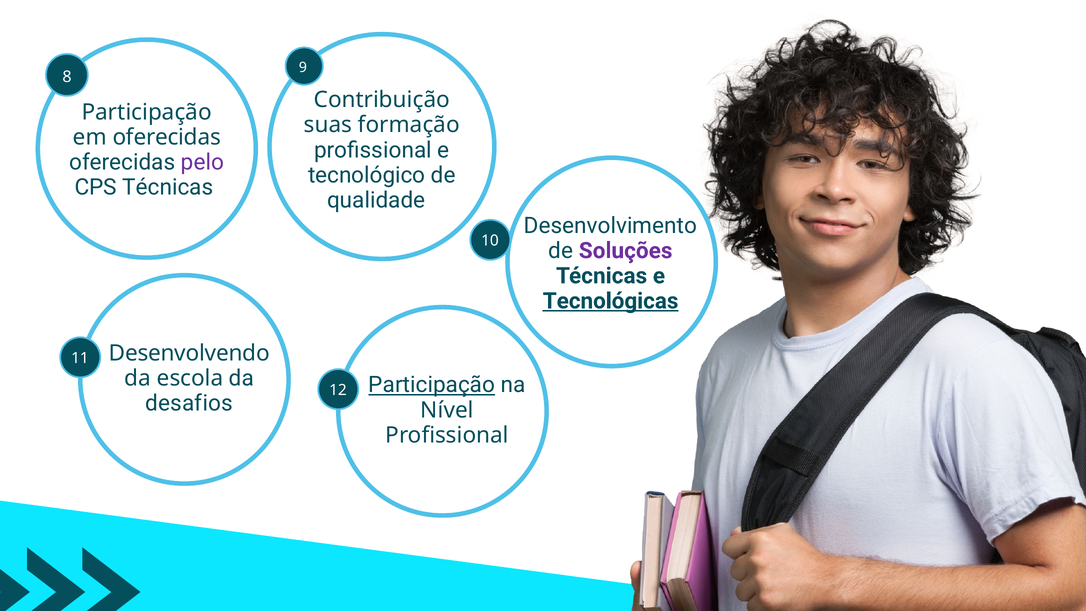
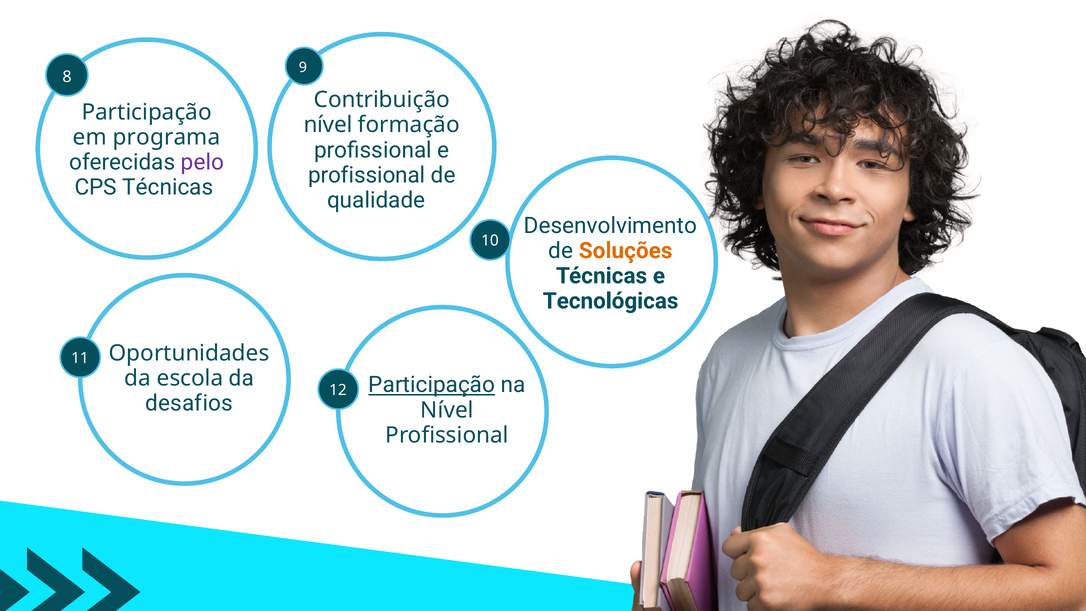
suas at (328, 125): suas -> nível
em oferecidas: oferecidas -> programa
tecnológico at (367, 175): tecnológico -> profissional
Soluções colour: purple -> orange
Tecnológicas underline: present -> none
Desenvolvendo: Desenvolvendo -> Oportunidades
